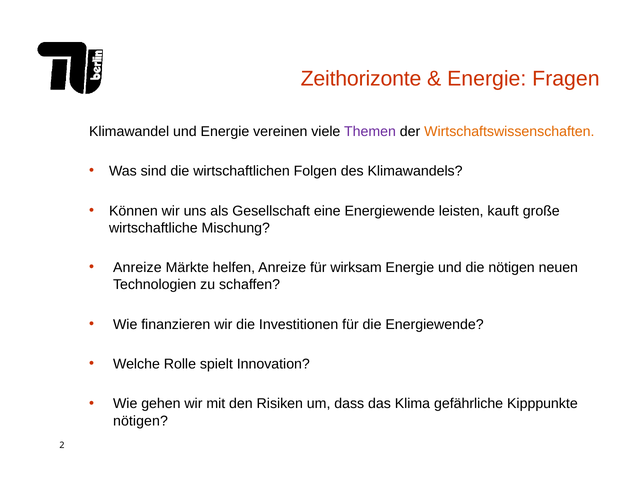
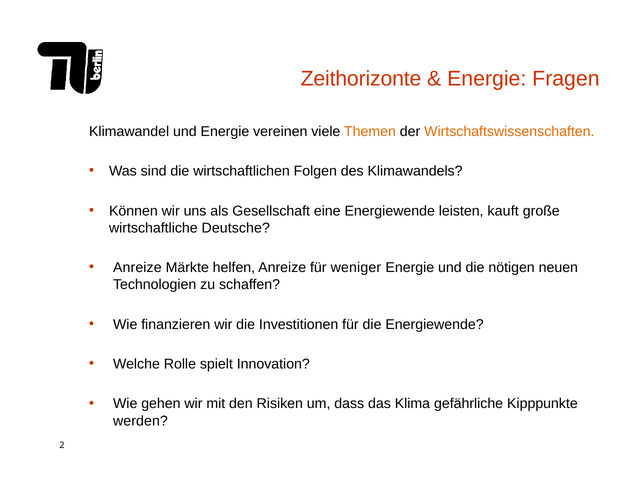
Themen colour: purple -> orange
Mischung: Mischung -> Deutsche
wirksam: wirksam -> weniger
nötigen at (140, 420): nötigen -> werden
